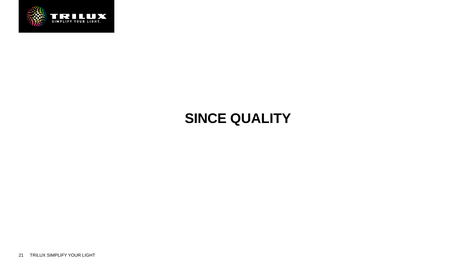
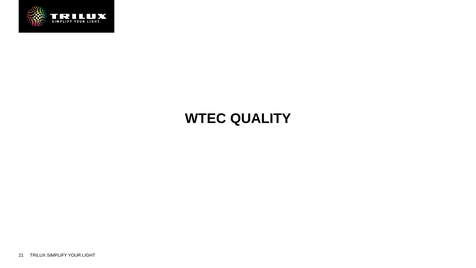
SINCE: SINCE -> WTEC
